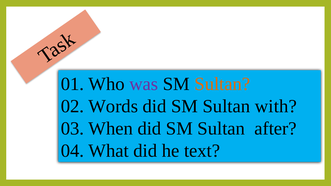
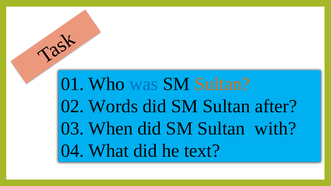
was colour: purple -> blue
with: with -> after
after: after -> with
